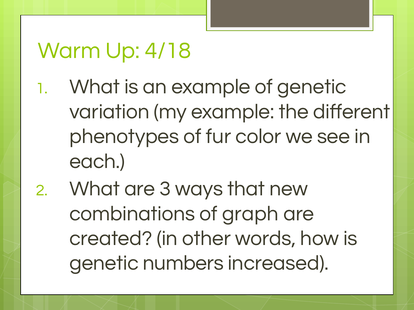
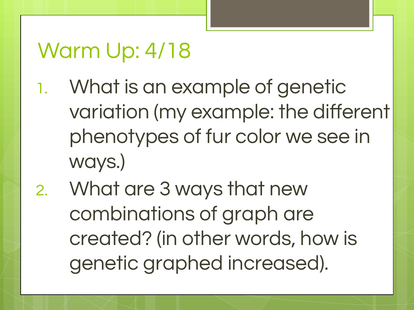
each at (97, 161): each -> ways
numbers: numbers -> graphed
